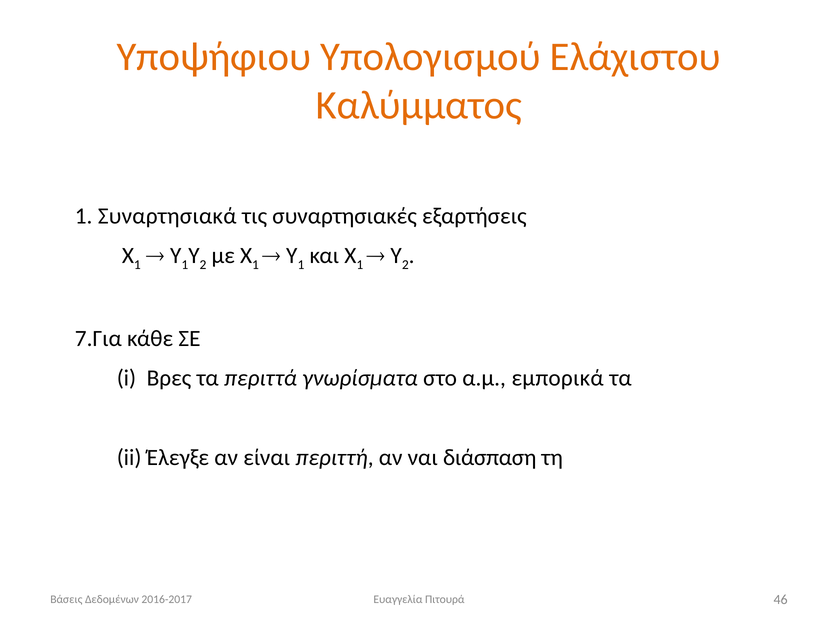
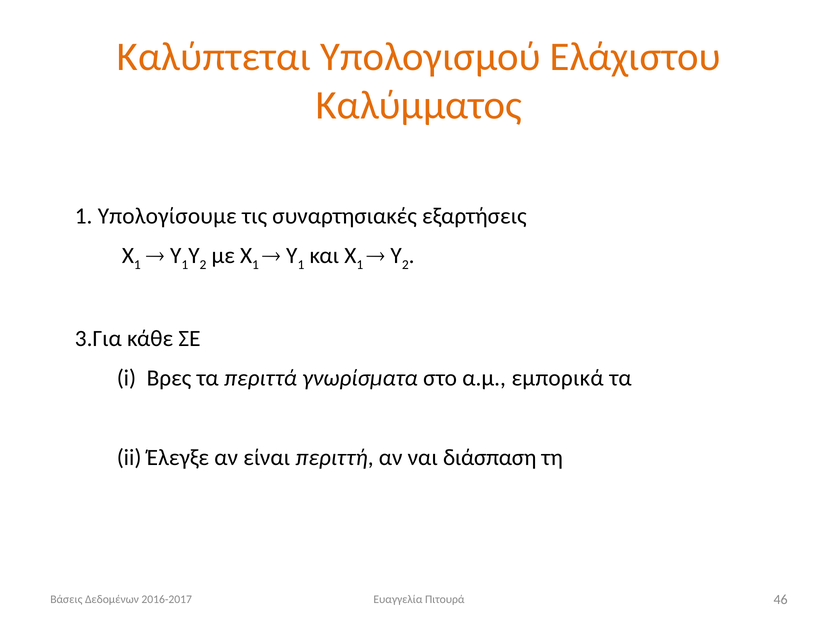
Υποψήφιου: Υποψήφιου -> Καλύπτεται
Συναρτησιακά: Συναρτησιακά -> Υπολογίσουμε
7.Για: 7.Για -> 3.Για
